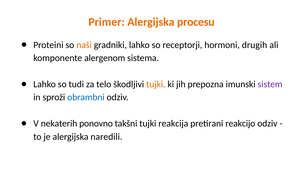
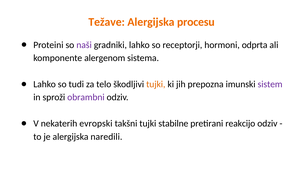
Primer: Primer -> Težave
naši colour: orange -> purple
drugih: drugih -> odprta
obrambni colour: blue -> purple
ponovno: ponovno -> evropski
reakcija: reakcija -> stabilne
